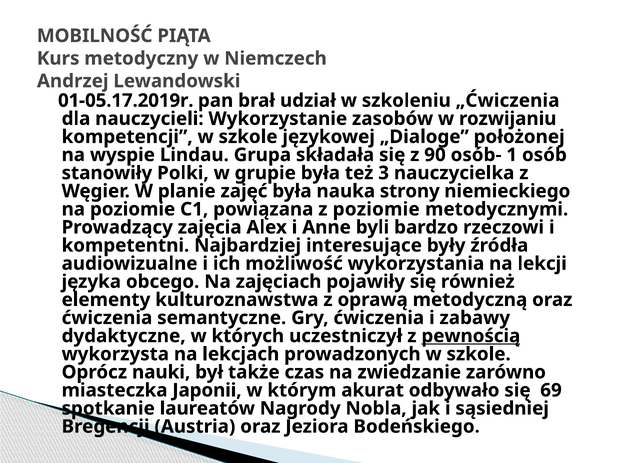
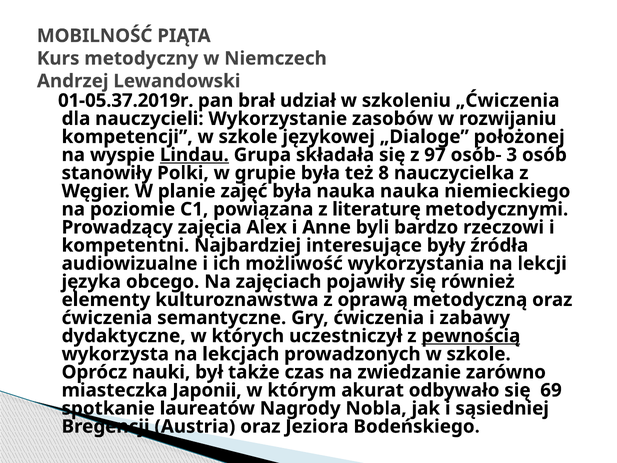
01-05.17.2019r: 01-05.17.2019r -> 01-05.37.2019r
Lindau underline: none -> present
90: 90 -> 97
1: 1 -> 3
3: 3 -> 8
nauka strony: strony -> nauka
z poziomie: poziomie -> literaturę
